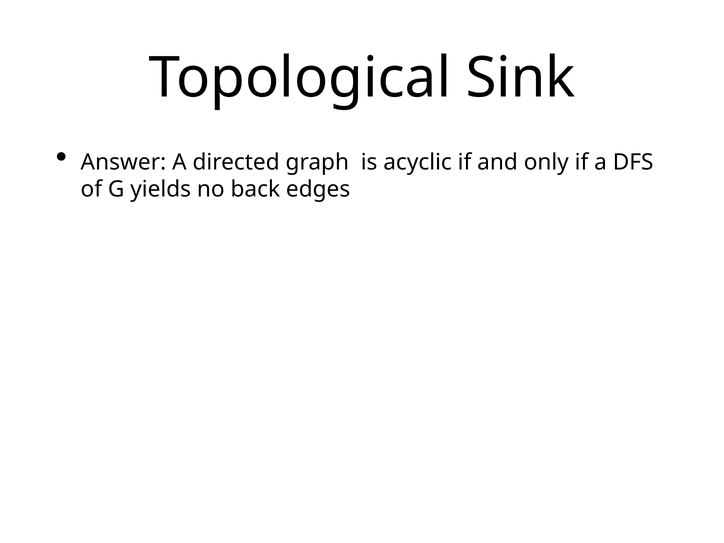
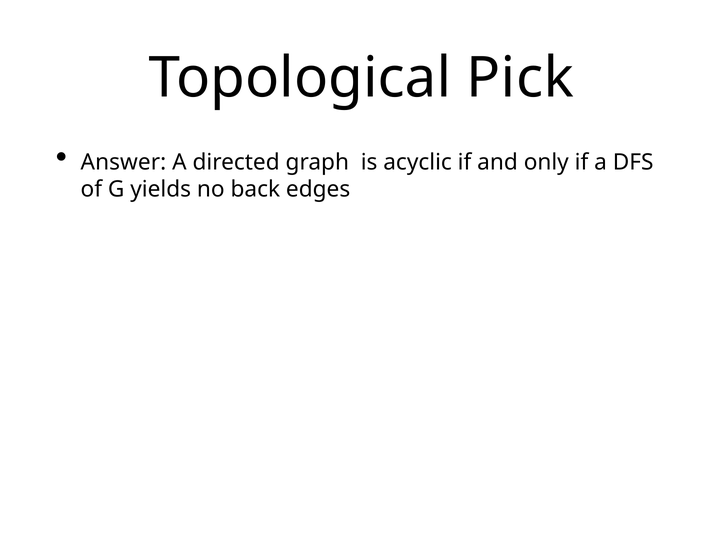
Sink: Sink -> Pick
